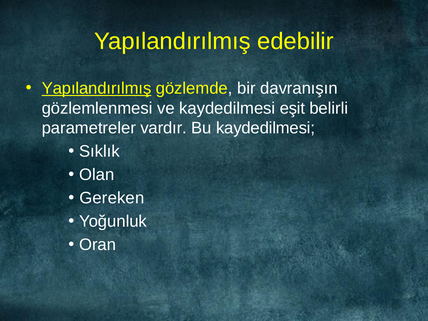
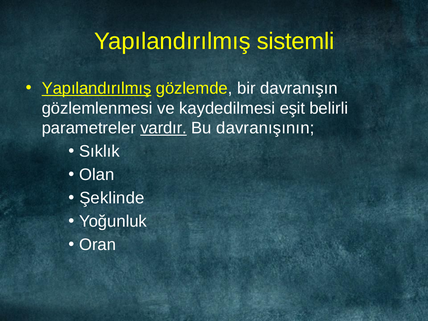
edebilir: edebilir -> sistemli
vardır underline: none -> present
Bu kaydedilmesi: kaydedilmesi -> davranışının
Gereken: Gereken -> Şeklinde
